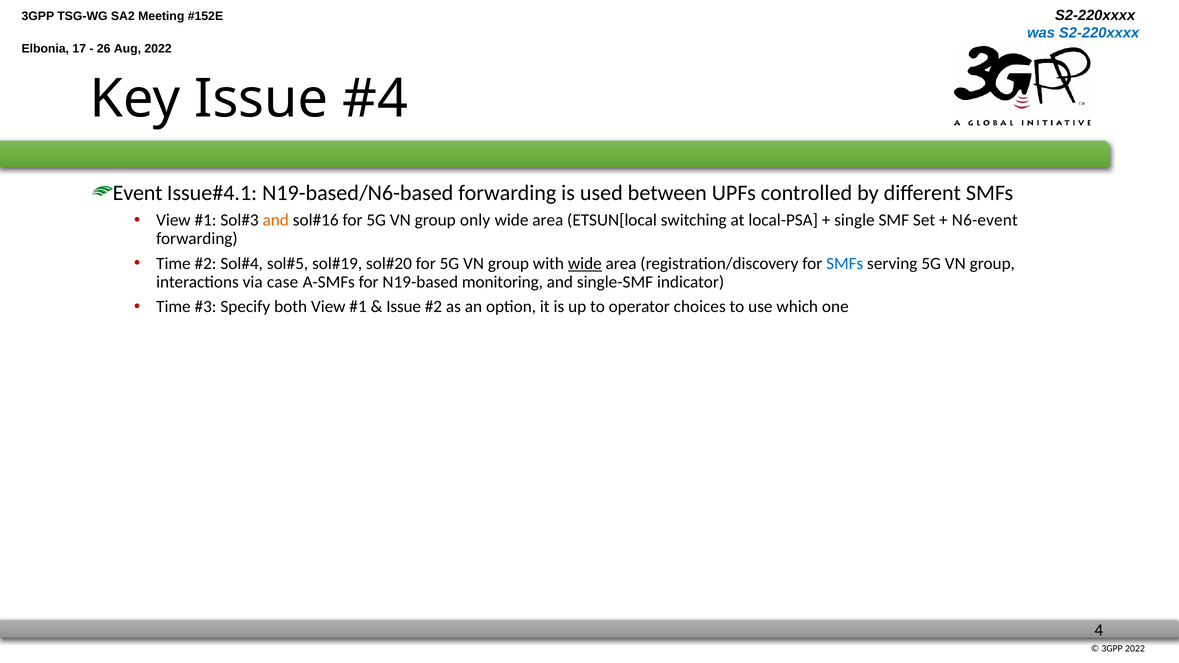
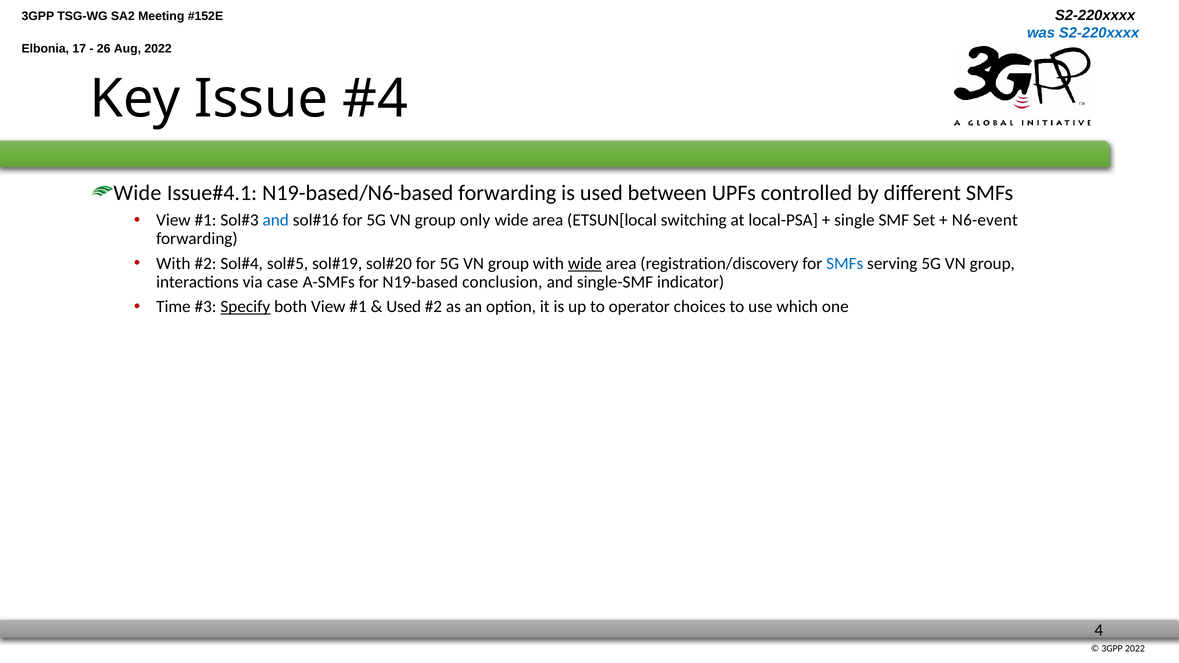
Event at (138, 193): Event -> Wide
and at (276, 220) colour: orange -> blue
Time at (173, 263): Time -> With
monitoring: monitoring -> conclusion
Specify underline: none -> present
Issue at (404, 307): Issue -> Used
